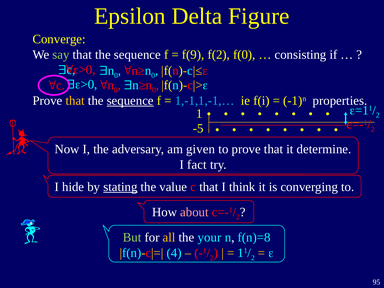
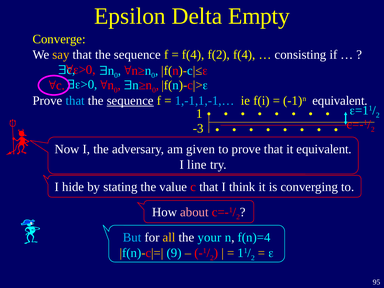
Figure: Figure -> Empty
say colour: light green -> yellow
f(9 at (193, 55): f(9 -> f(4
f(2 f(0: f(0 -> f(4
that at (75, 101) colour: yellow -> light blue
-1)n properties: properties -> equivalent
-5: -5 -> -3
it determine: determine -> equivalent
fact: fact -> line
stating underline: present -> none
But colour: light green -> light blue
f(n)=8: f(n)=8 -> f(n)=4
4: 4 -> 9
